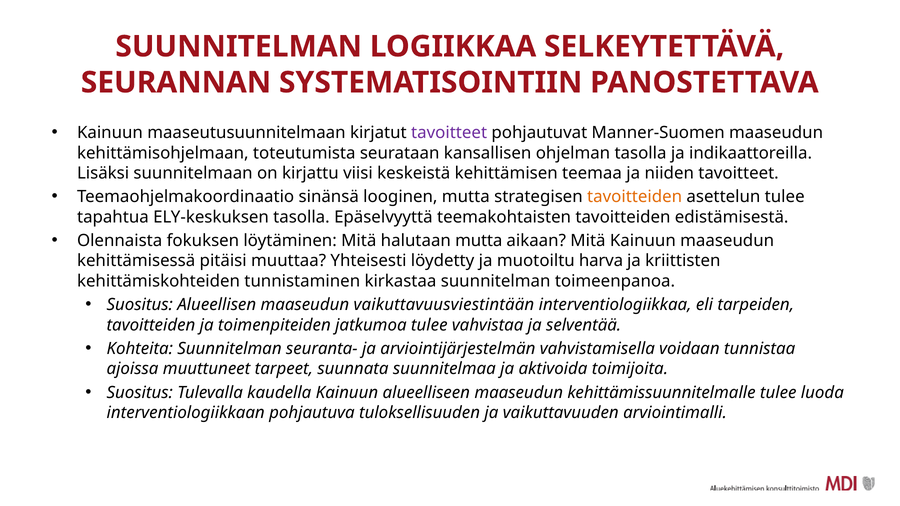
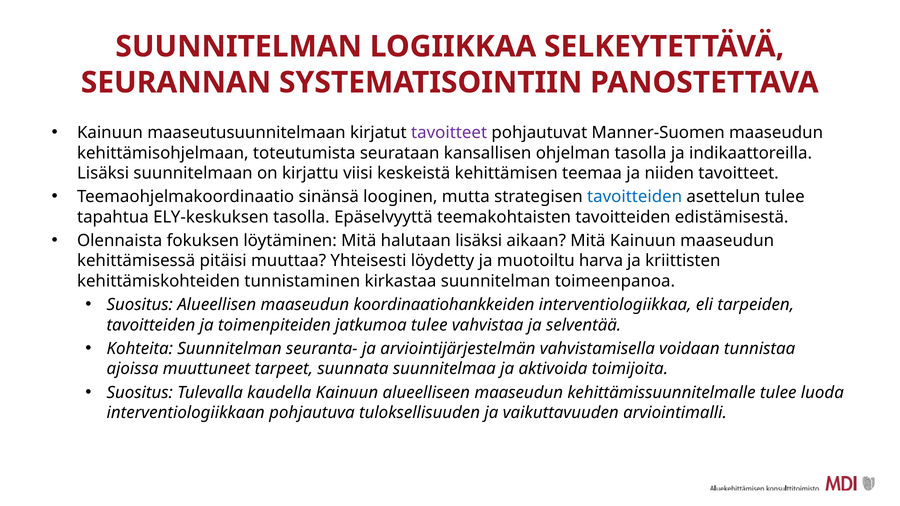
tavoitteiden at (635, 197) colour: orange -> blue
halutaan mutta: mutta -> lisäksi
vaikuttavuusviestintään: vaikuttavuusviestintään -> koordinaatiohankkeiden
